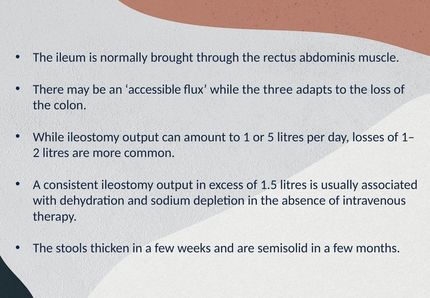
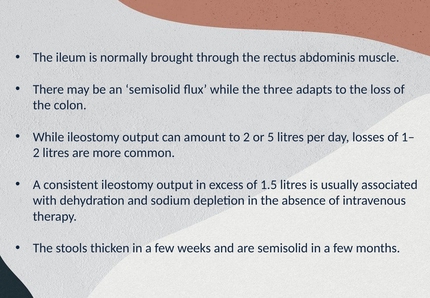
an accessible: accessible -> semisolid
to 1: 1 -> 2
